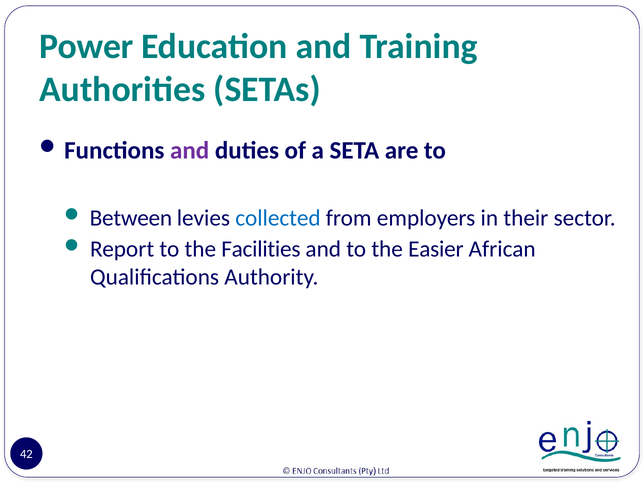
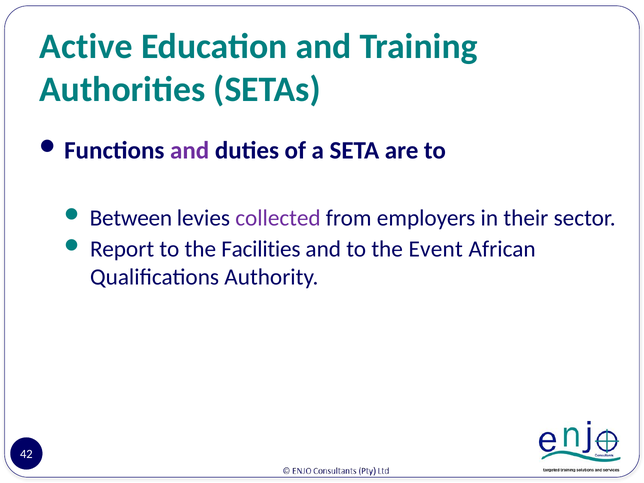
Power: Power -> Active
collected colour: blue -> purple
Easier: Easier -> Event
